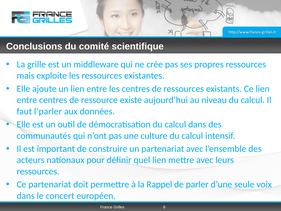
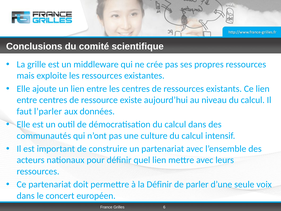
la Rappel: Rappel -> Définir
